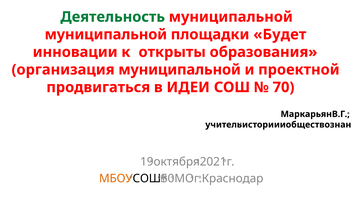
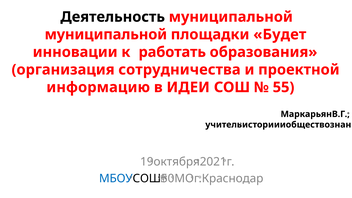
Деятельность colour: green -> black
открыты: открыты -> работать
организация муниципальной: муниципальной -> сотрудничества
продвигаться: продвигаться -> информацию
70: 70 -> 55
МБОУ colour: orange -> blue
